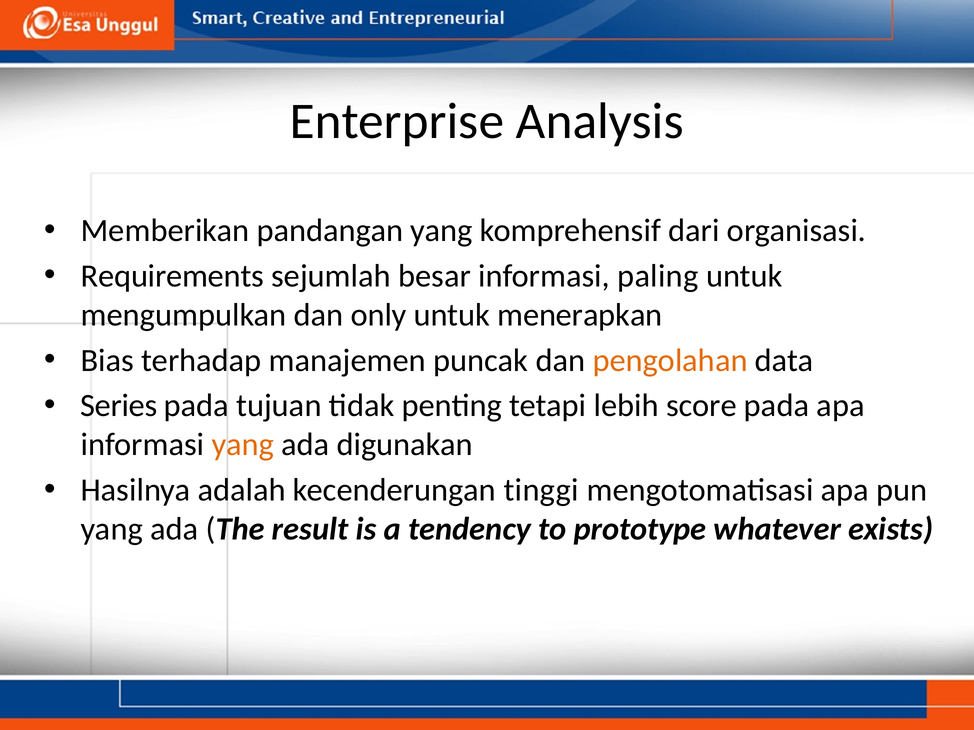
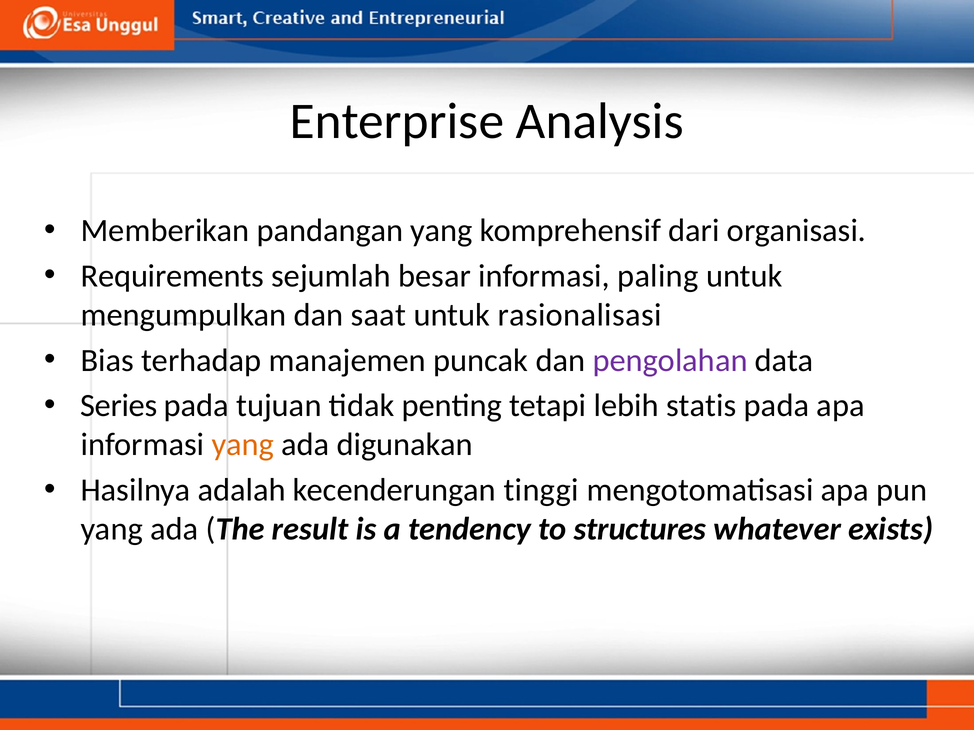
only: only -> saat
menerapkan: menerapkan -> rasionalisasi
pengolahan colour: orange -> purple
score: score -> statis
prototype: prototype -> structures
